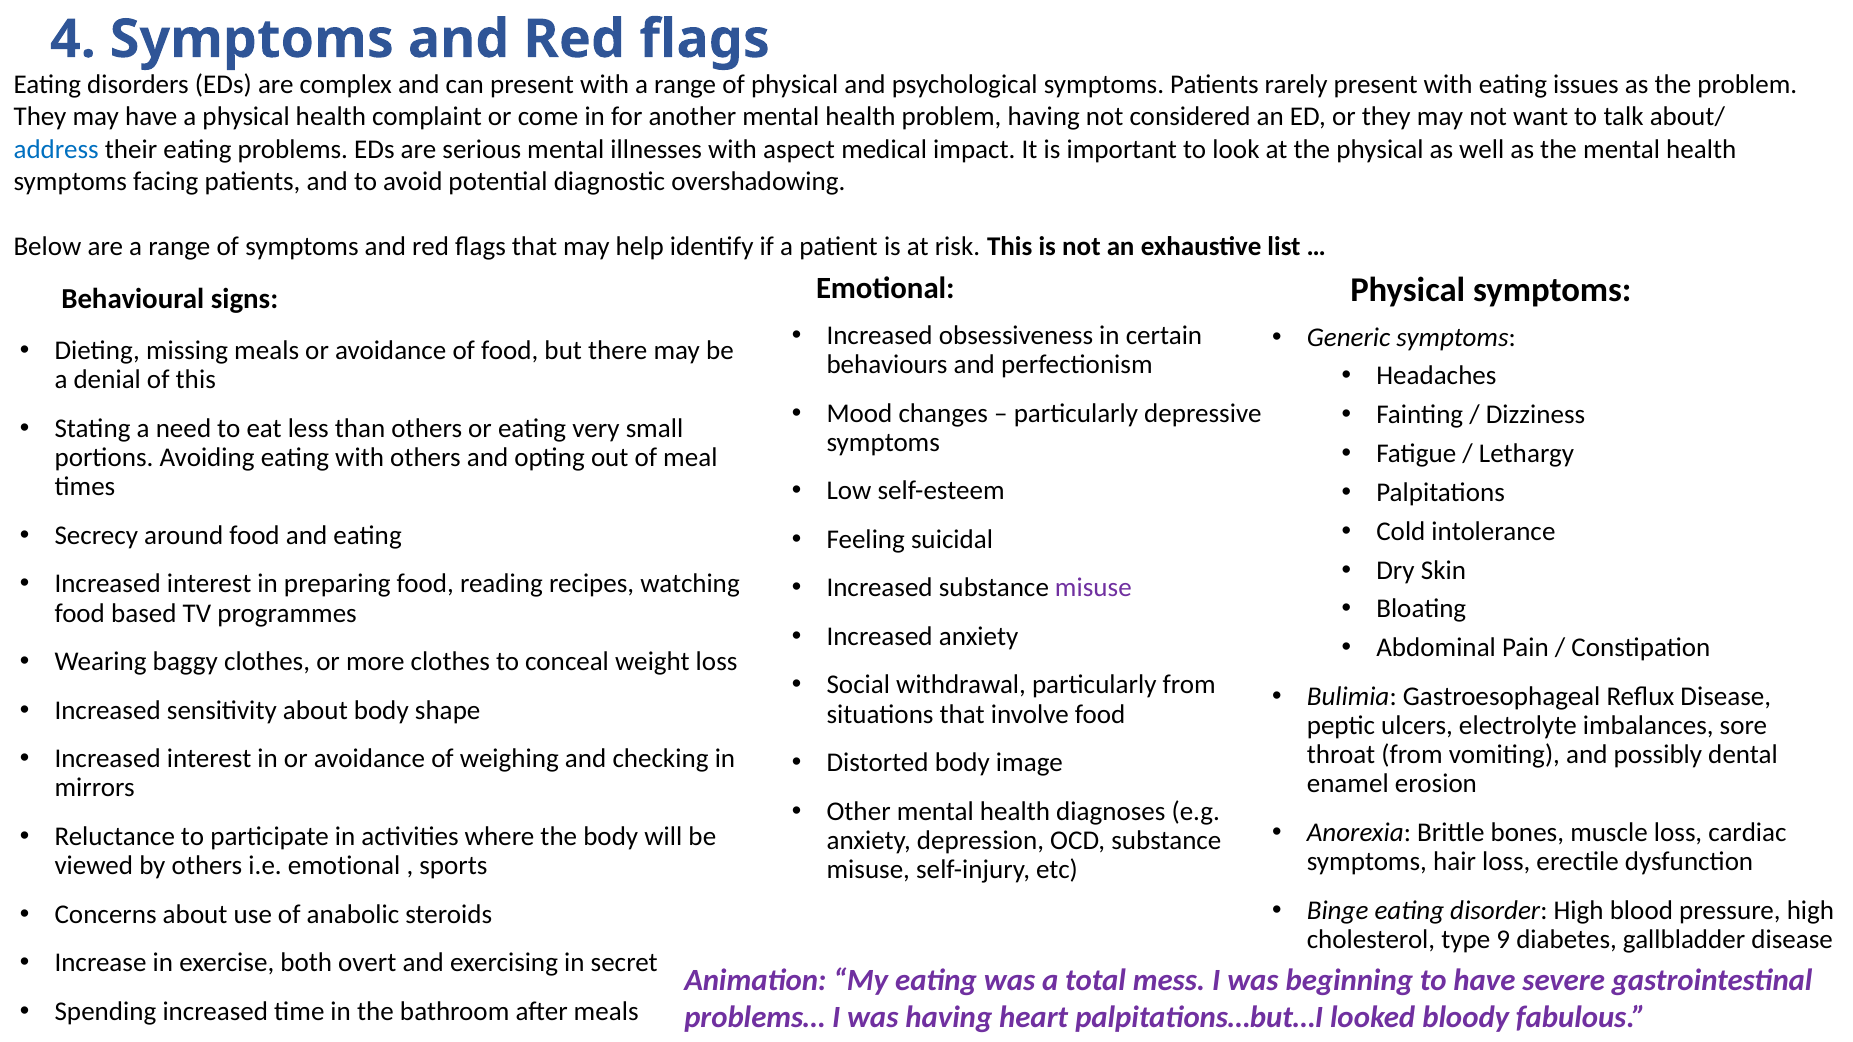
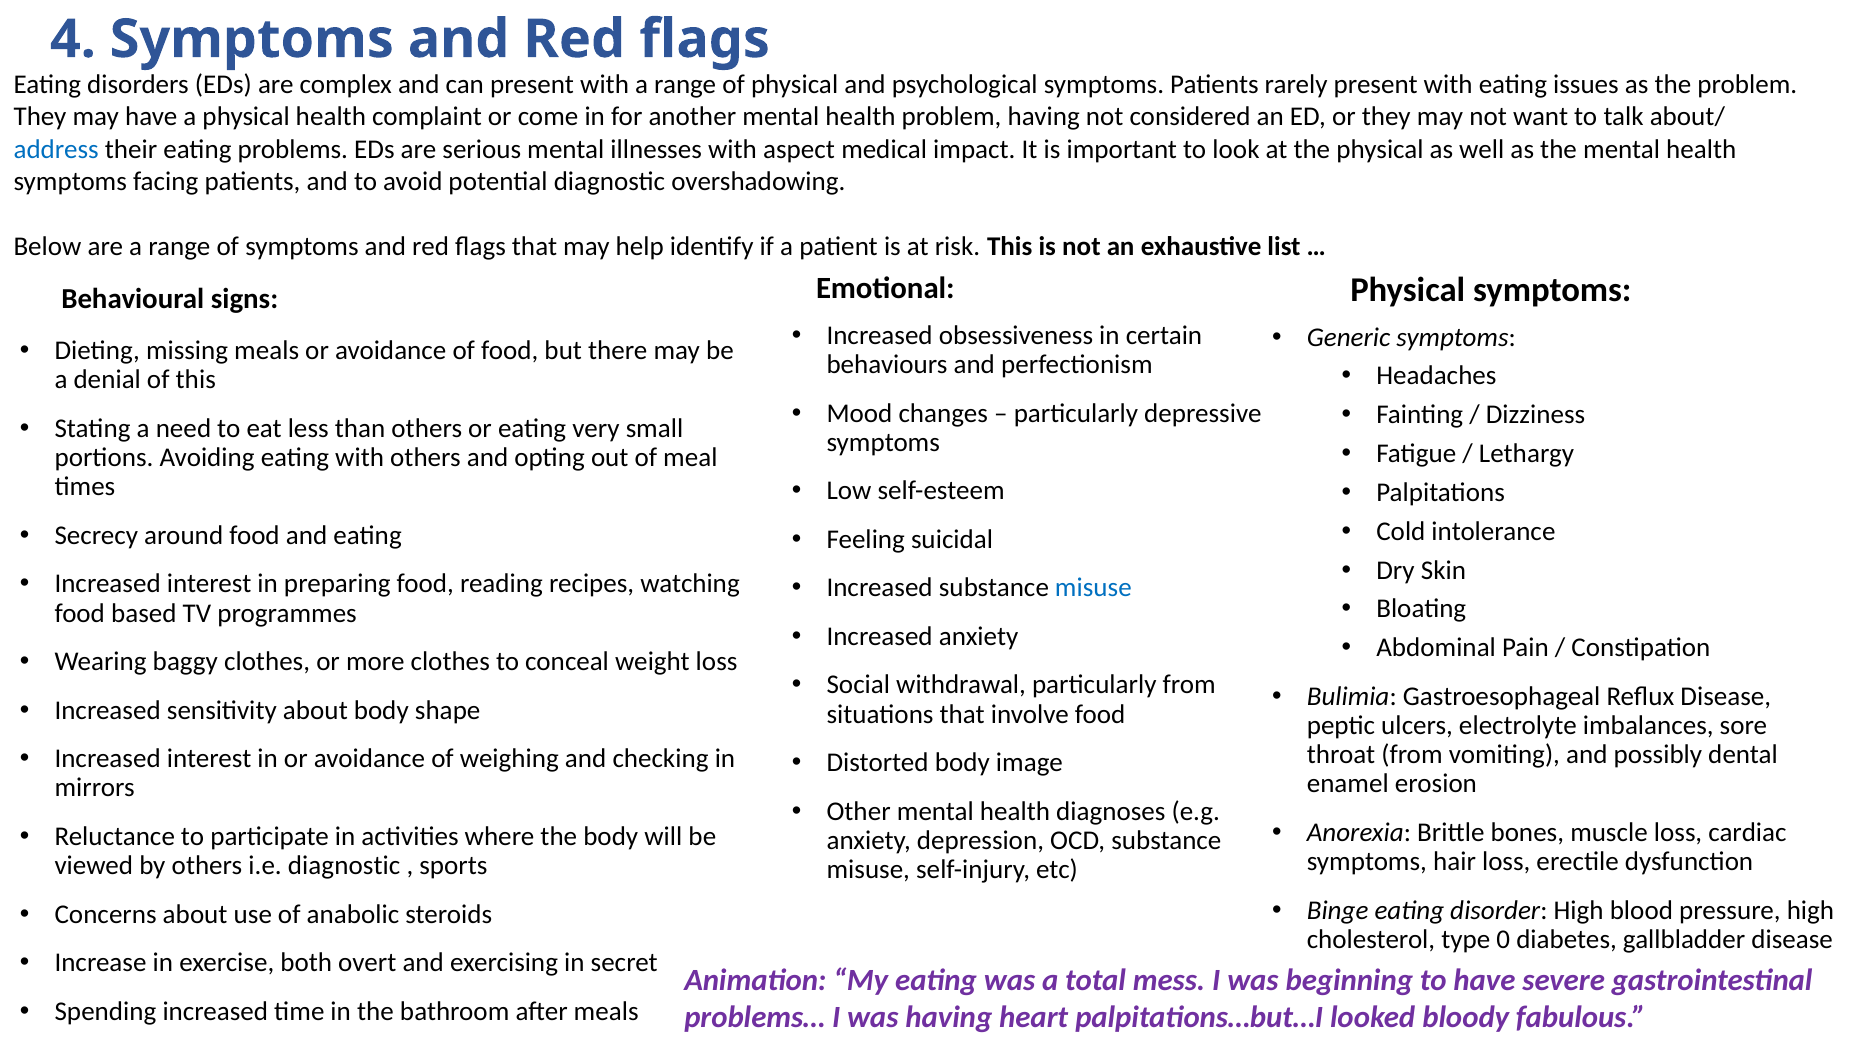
misuse at (1093, 588) colour: purple -> blue
i.e emotional: emotional -> diagnostic
9: 9 -> 0
